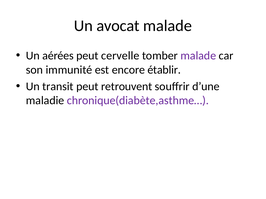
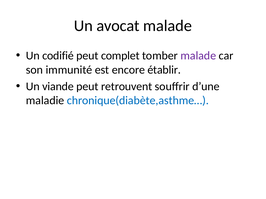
aérées: aérées -> codifié
cervelle: cervelle -> complet
transit: transit -> viande
chronique(diabète,asthme… colour: purple -> blue
